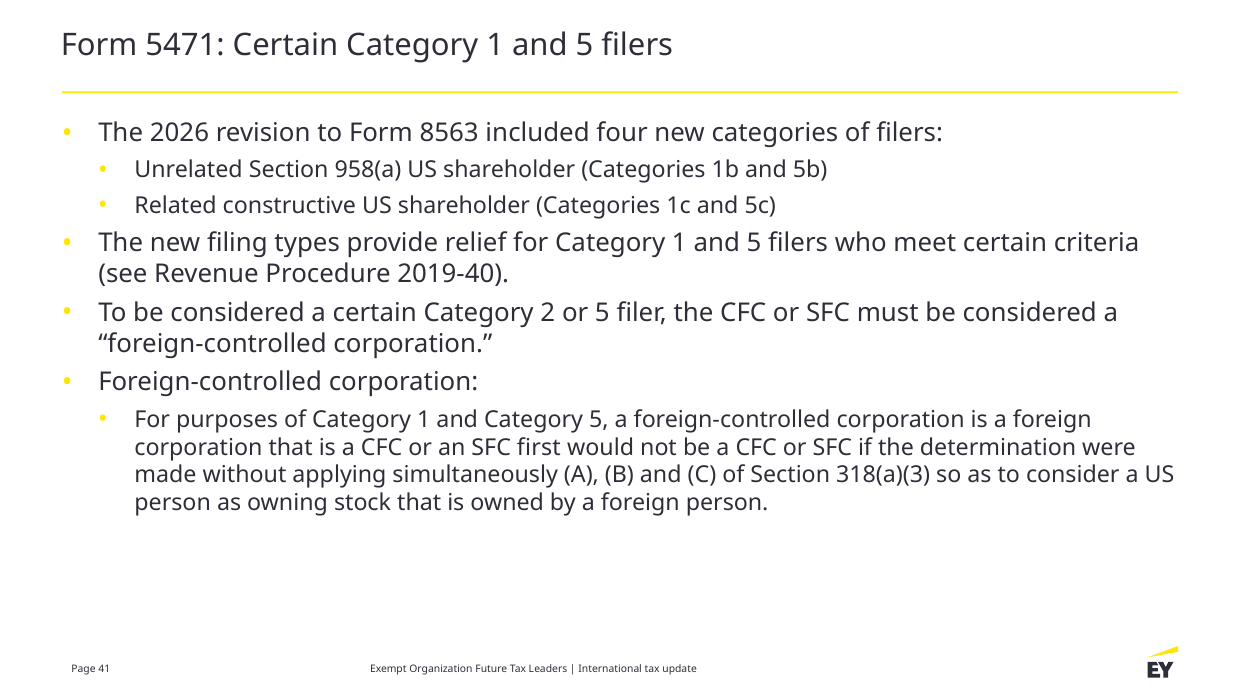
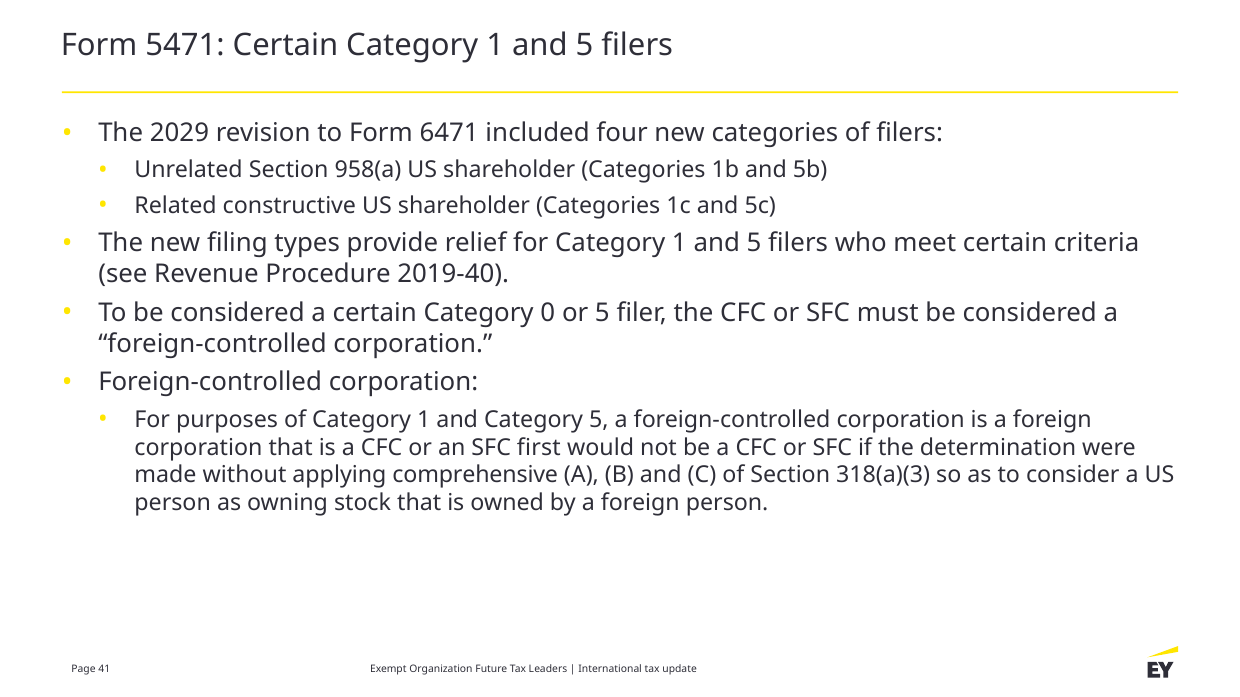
2026: 2026 -> 2029
8563: 8563 -> 6471
2: 2 -> 0
simultaneously: simultaneously -> comprehensive
